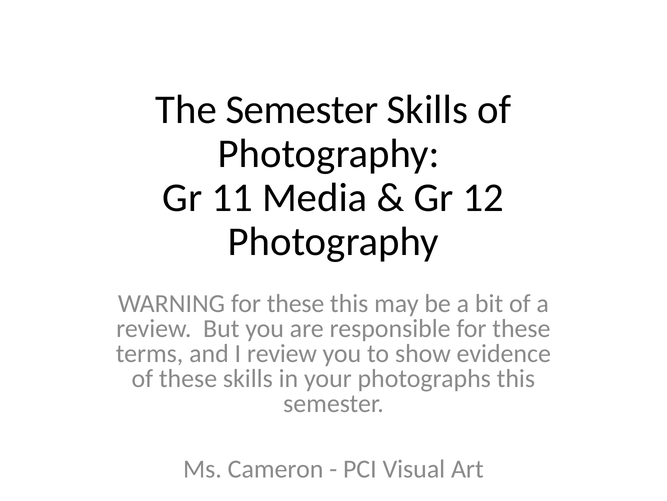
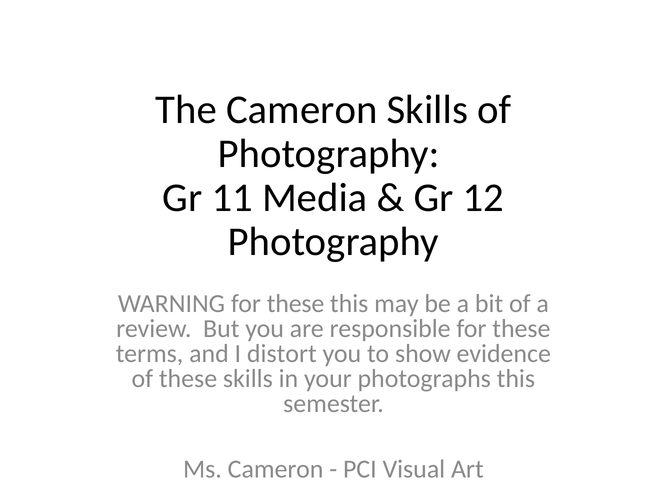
The Semester: Semester -> Cameron
I review: review -> distort
